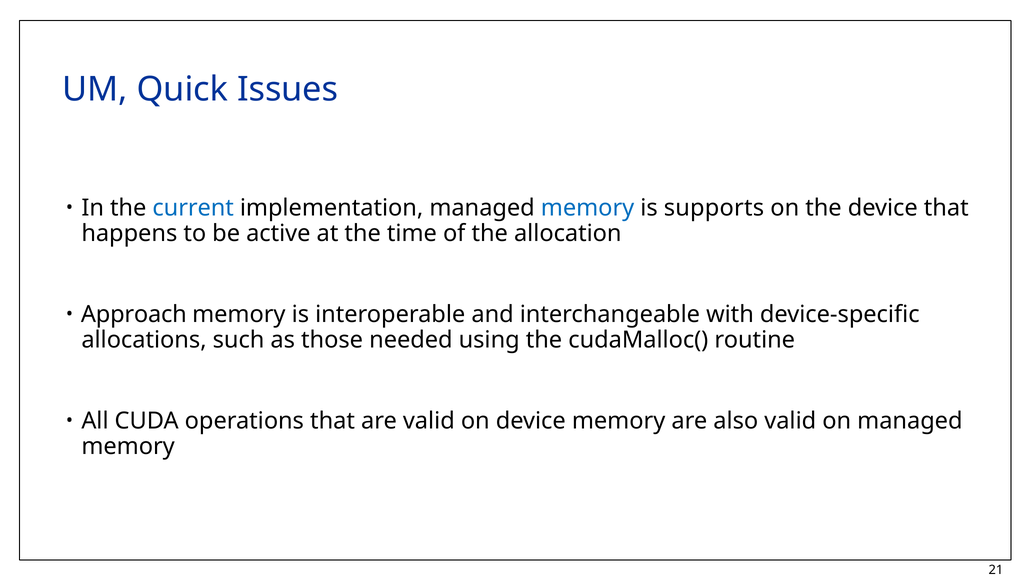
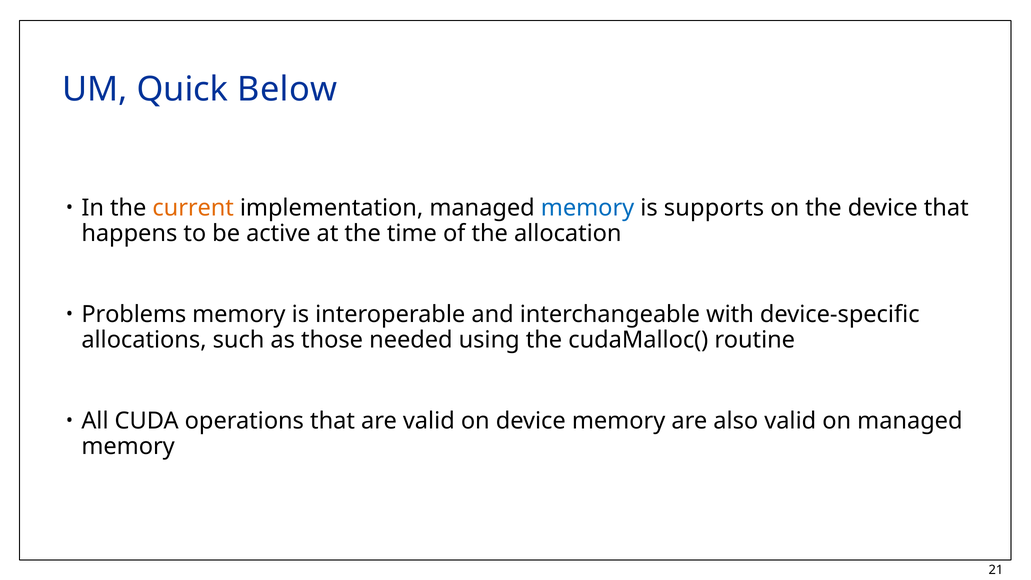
Issues: Issues -> Below
current colour: blue -> orange
Approach: Approach -> Problems
